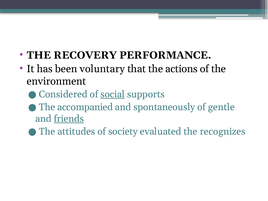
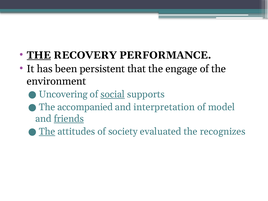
THE at (39, 55) underline: none -> present
voluntary: voluntary -> persistent
actions: actions -> engage
Considered: Considered -> Uncovering
spontaneously: spontaneously -> interpretation
gentle: gentle -> model
The at (47, 132) underline: none -> present
